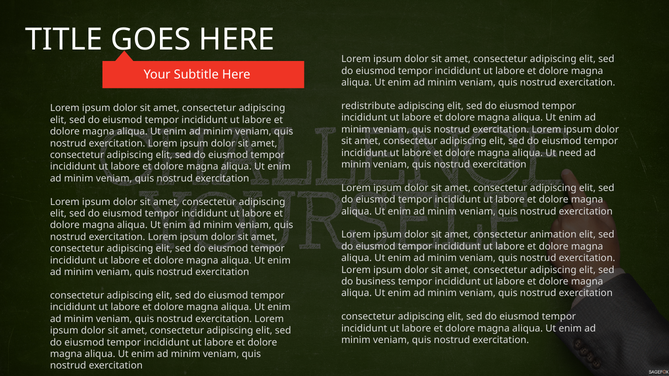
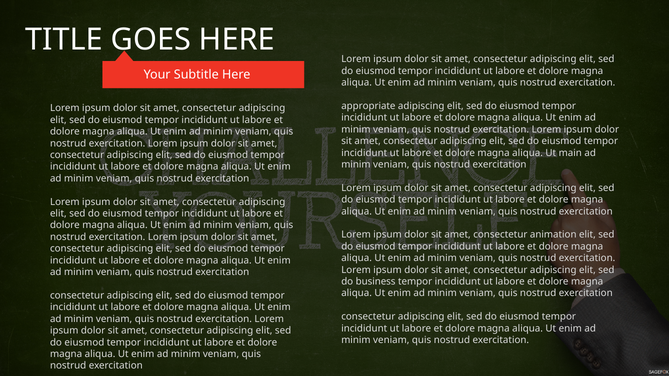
redistribute: redistribute -> appropriate
need: need -> main
